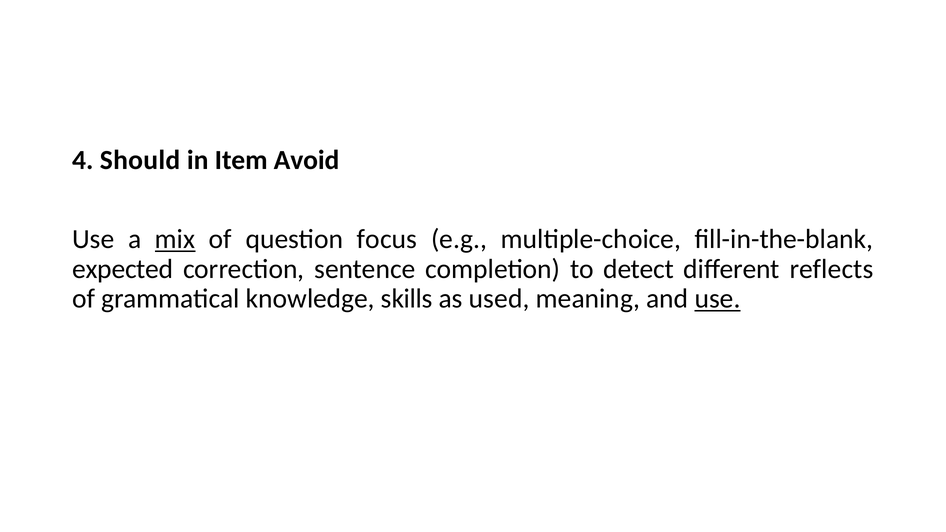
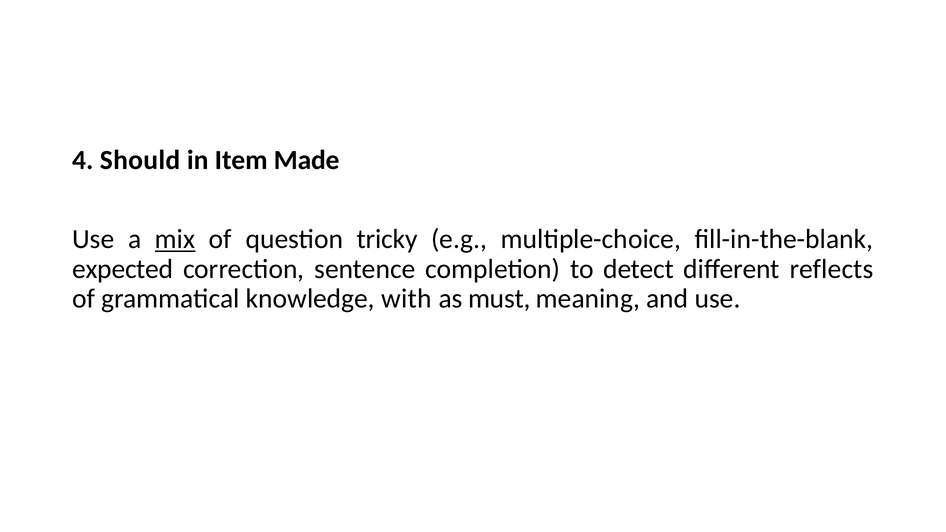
Avoid: Avoid -> Made
focus: focus -> tricky
skills: skills -> with
used: used -> must
use at (718, 299) underline: present -> none
